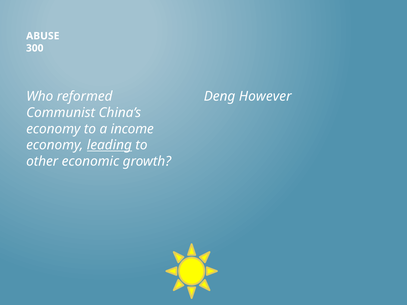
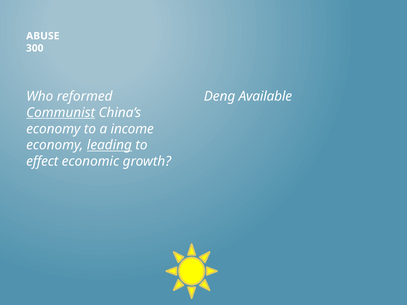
However: However -> Available
Communist underline: none -> present
other: other -> effect
